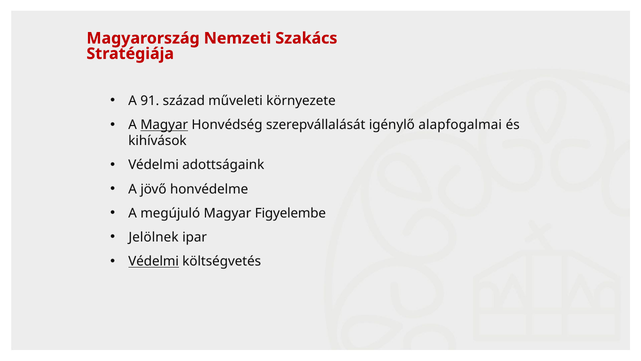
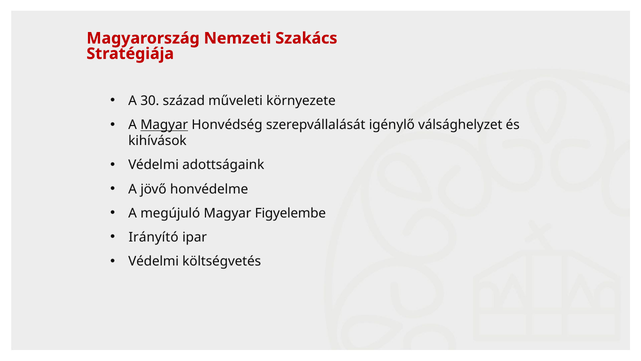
91: 91 -> 30
alapfogalmai: alapfogalmai -> válsághelyzet
Jelölnek: Jelölnek -> Irányító
Védelmi at (154, 261) underline: present -> none
